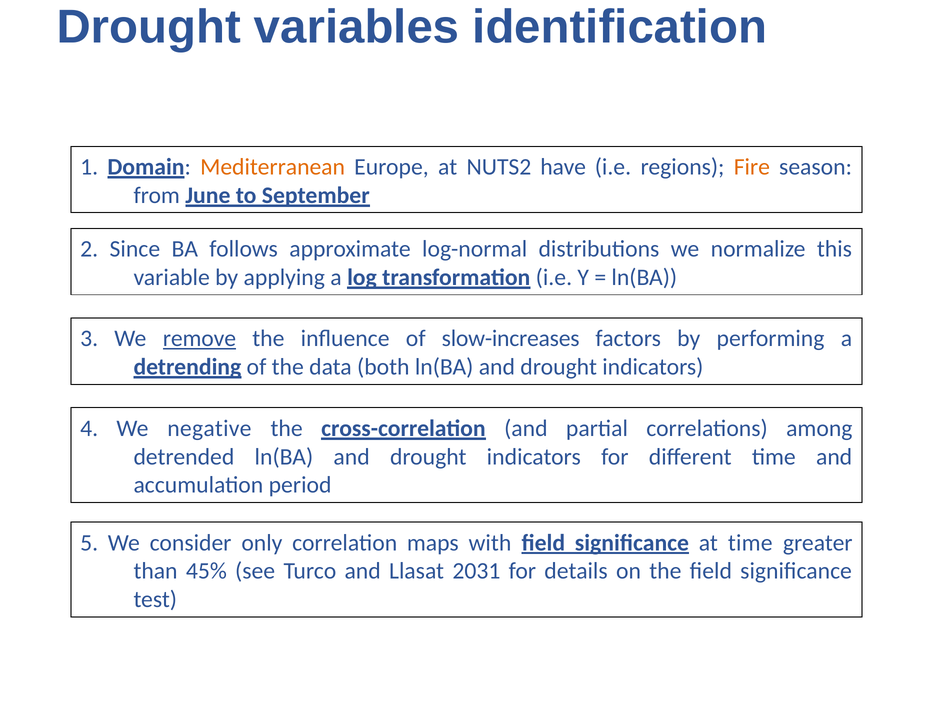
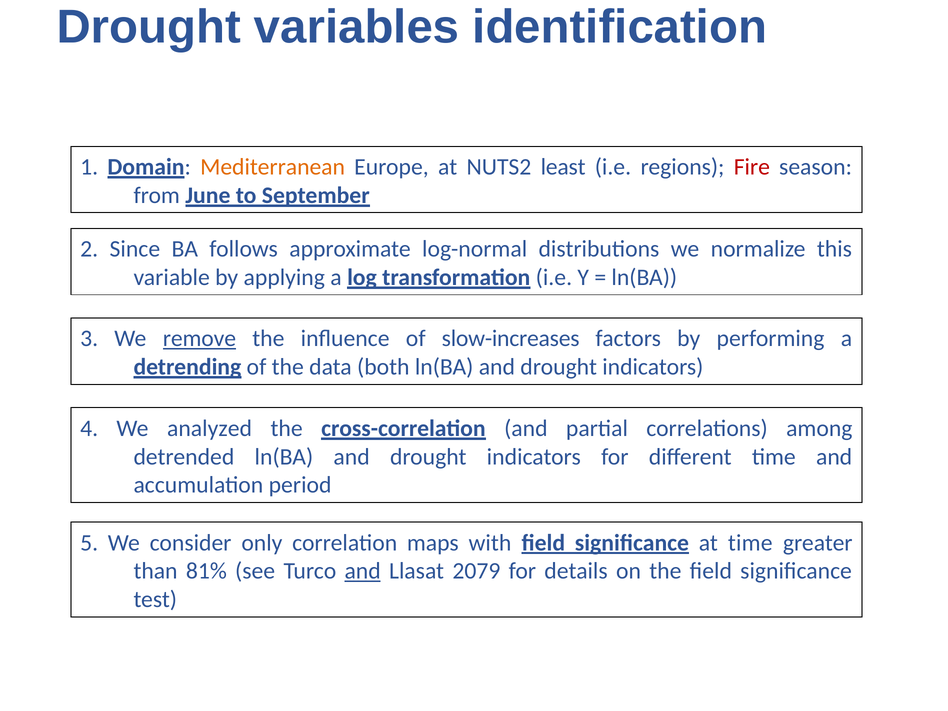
have: have -> least
Fire colour: orange -> red
negative: negative -> analyzed
45%: 45% -> 81%
and at (363, 571) underline: none -> present
2031: 2031 -> 2079
